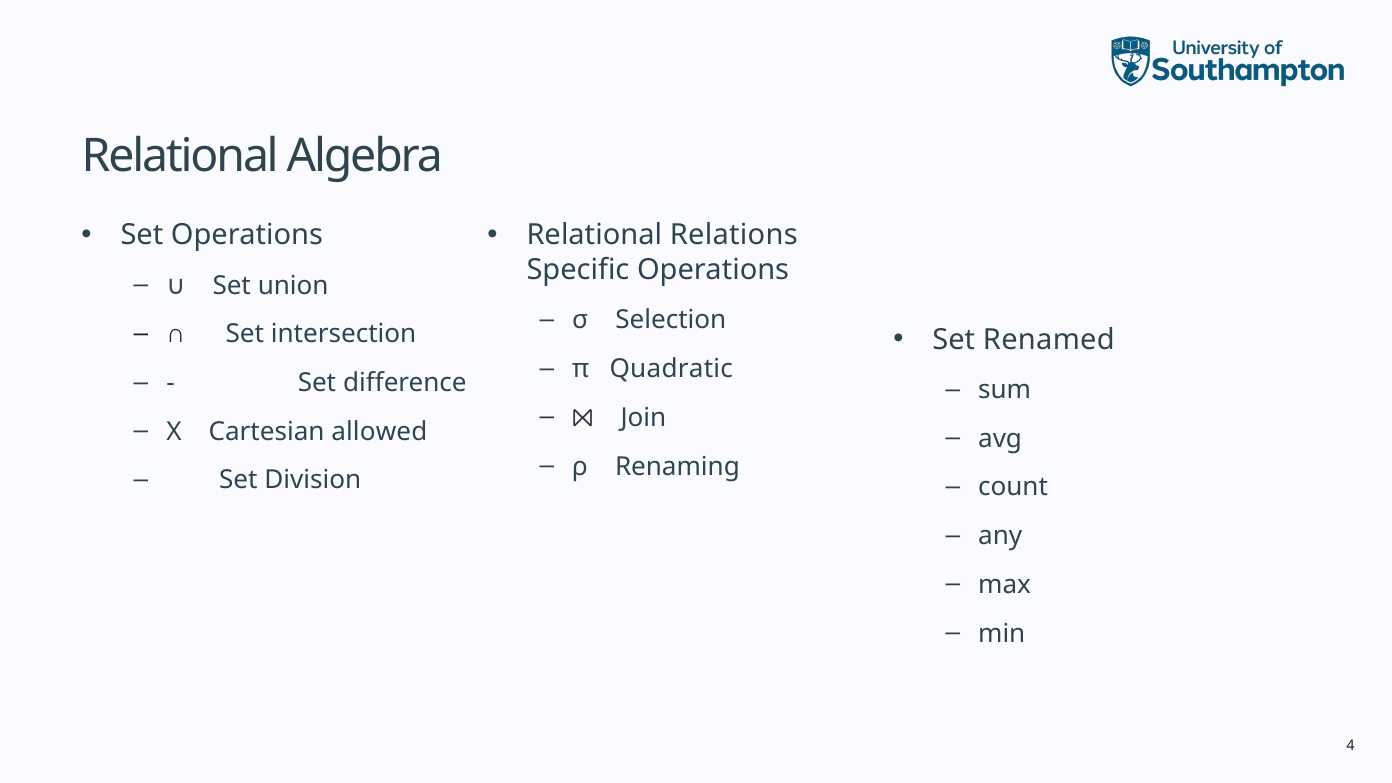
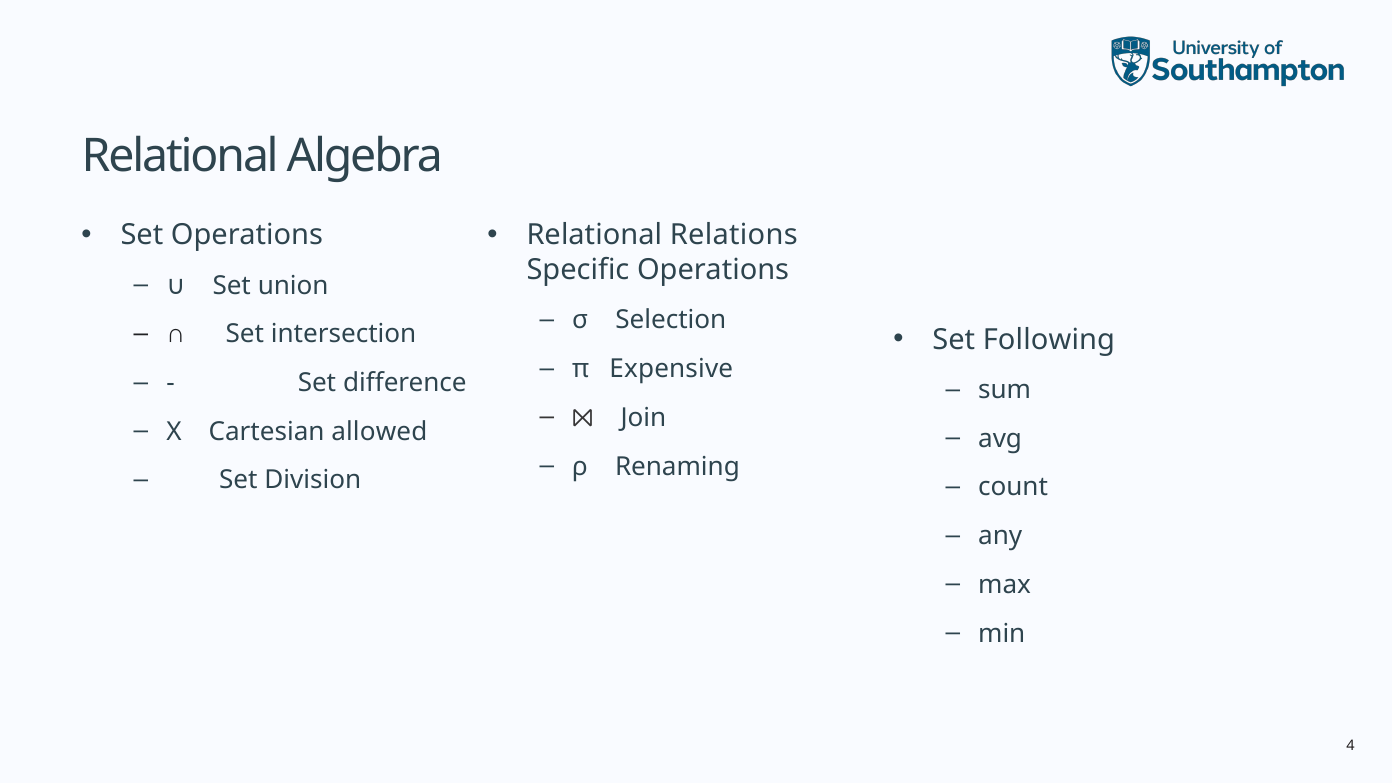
Renamed: Renamed -> Following
Quadratic: Quadratic -> Expensive
